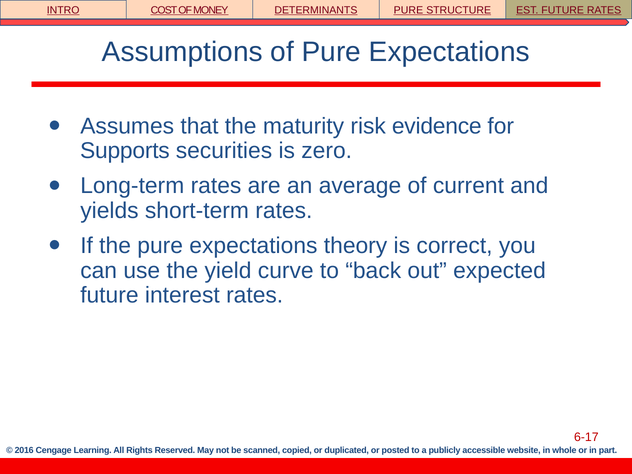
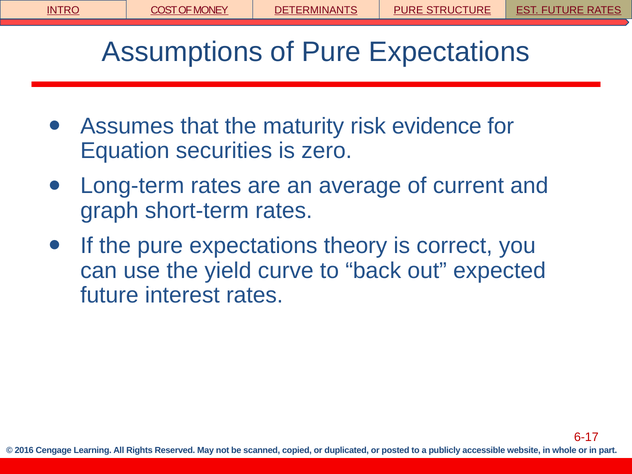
Supports: Supports -> Equation
yields: yields -> graph
